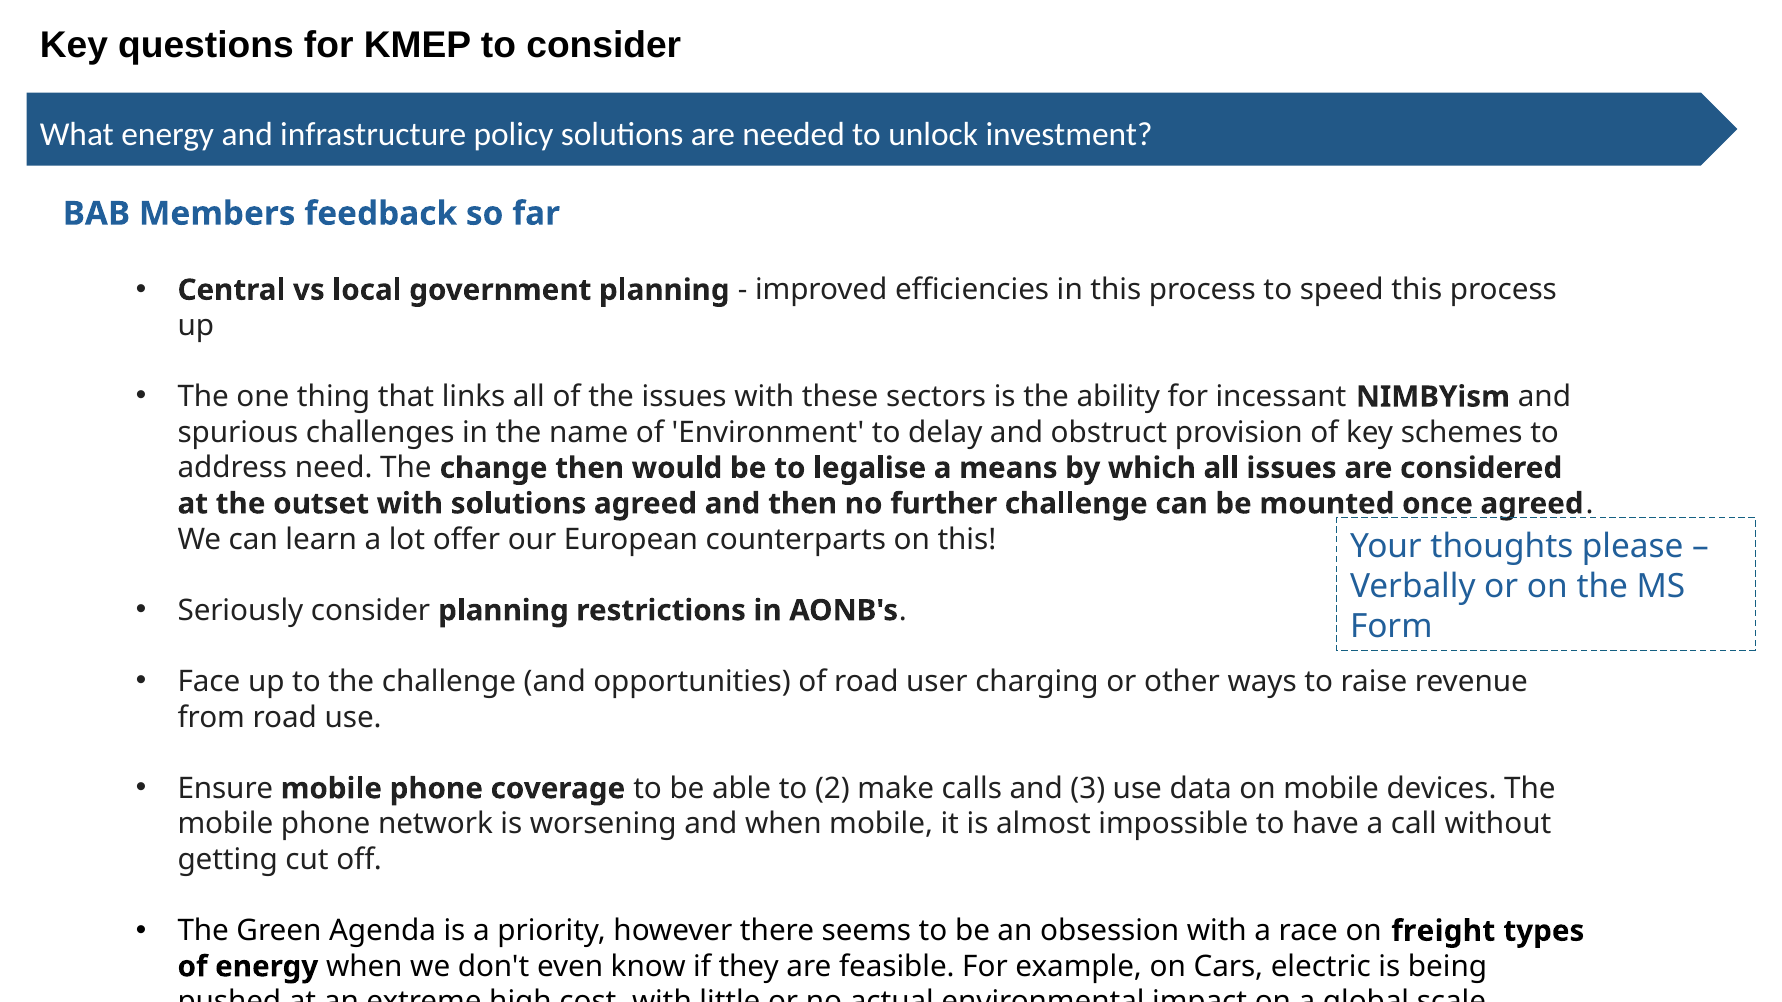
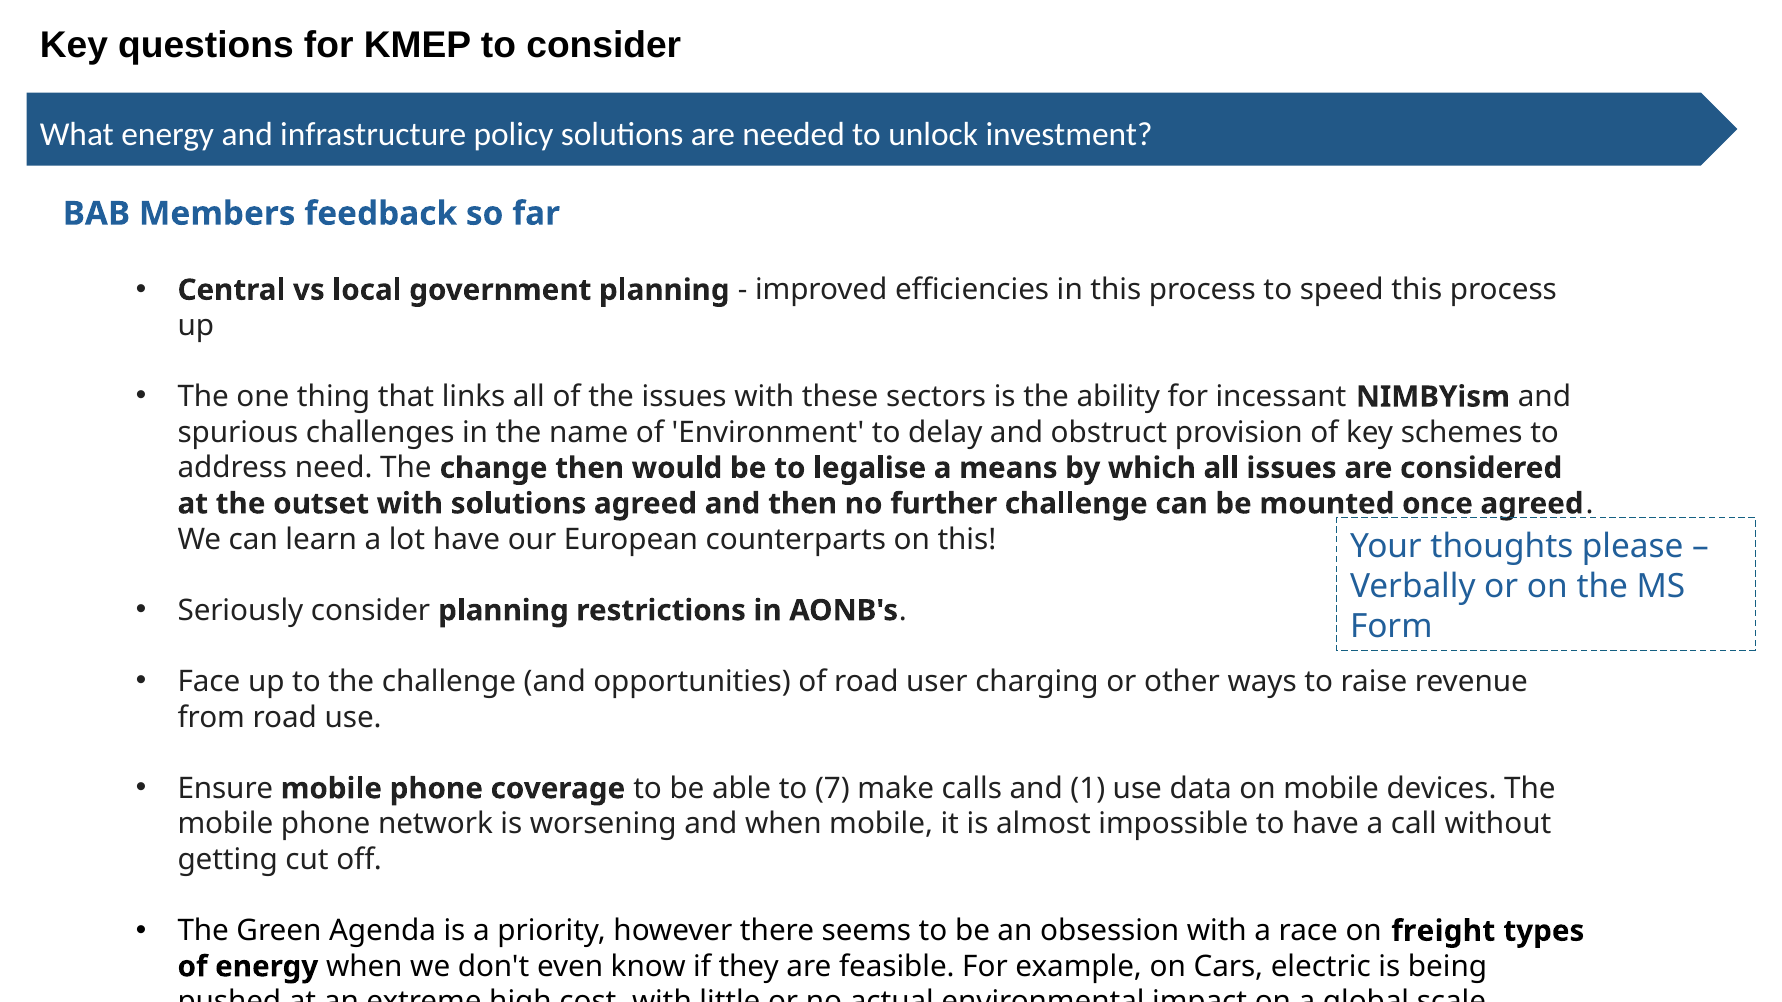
lot offer: offer -> have
2: 2 -> 7
3: 3 -> 1
